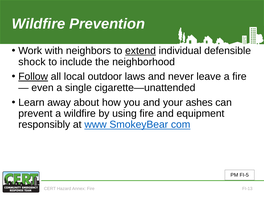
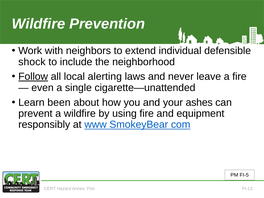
extend underline: present -> none
outdoor: outdoor -> alerting
away: away -> been
